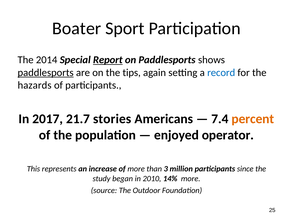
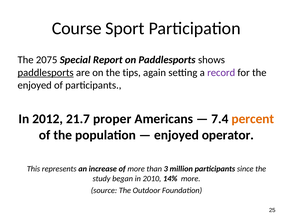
Boater: Boater -> Course
2014: 2014 -> 2075
Report underline: present -> none
record colour: blue -> purple
hazards at (35, 85): hazards -> enjoyed
2017: 2017 -> 2012
stories: stories -> proper
